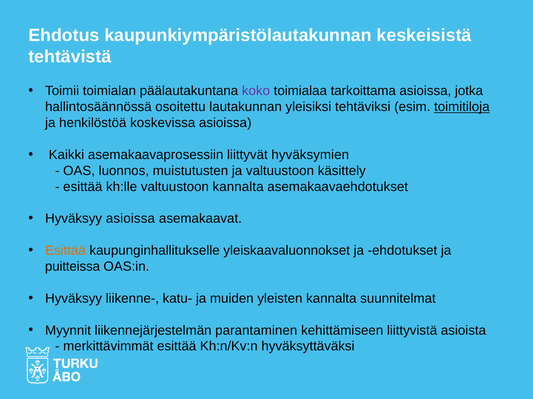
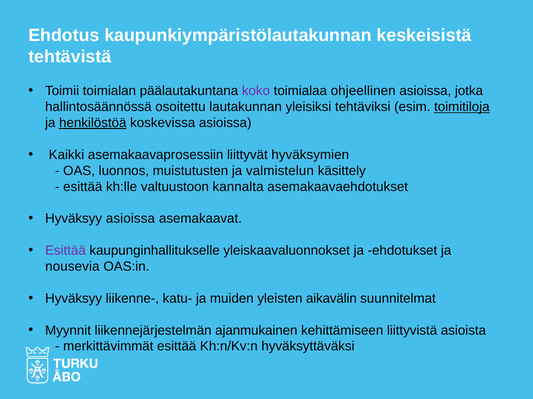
tarkoittama: tarkoittama -> ohjeellinen
henkilöstöä underline: none -> present
ja valtuustoon: valtuustoon -> valmistelun
Esittää at (65, 251) colour: orange -> purple
puitteissa: puitteissa -> nousevia
yleisten kannalta: kannalta -> aikavälin
parantaminen: parantaminen -> ajanmukainen
